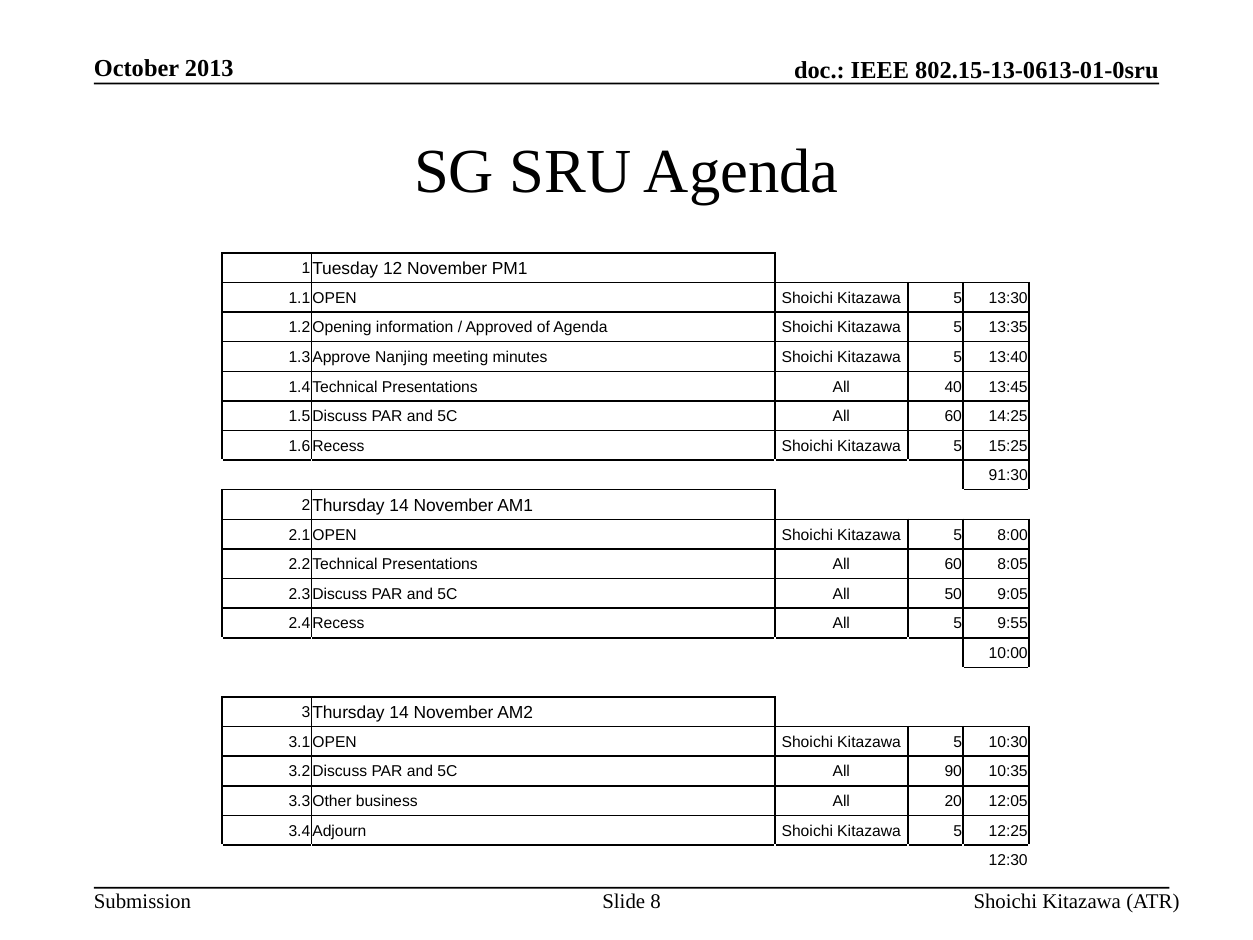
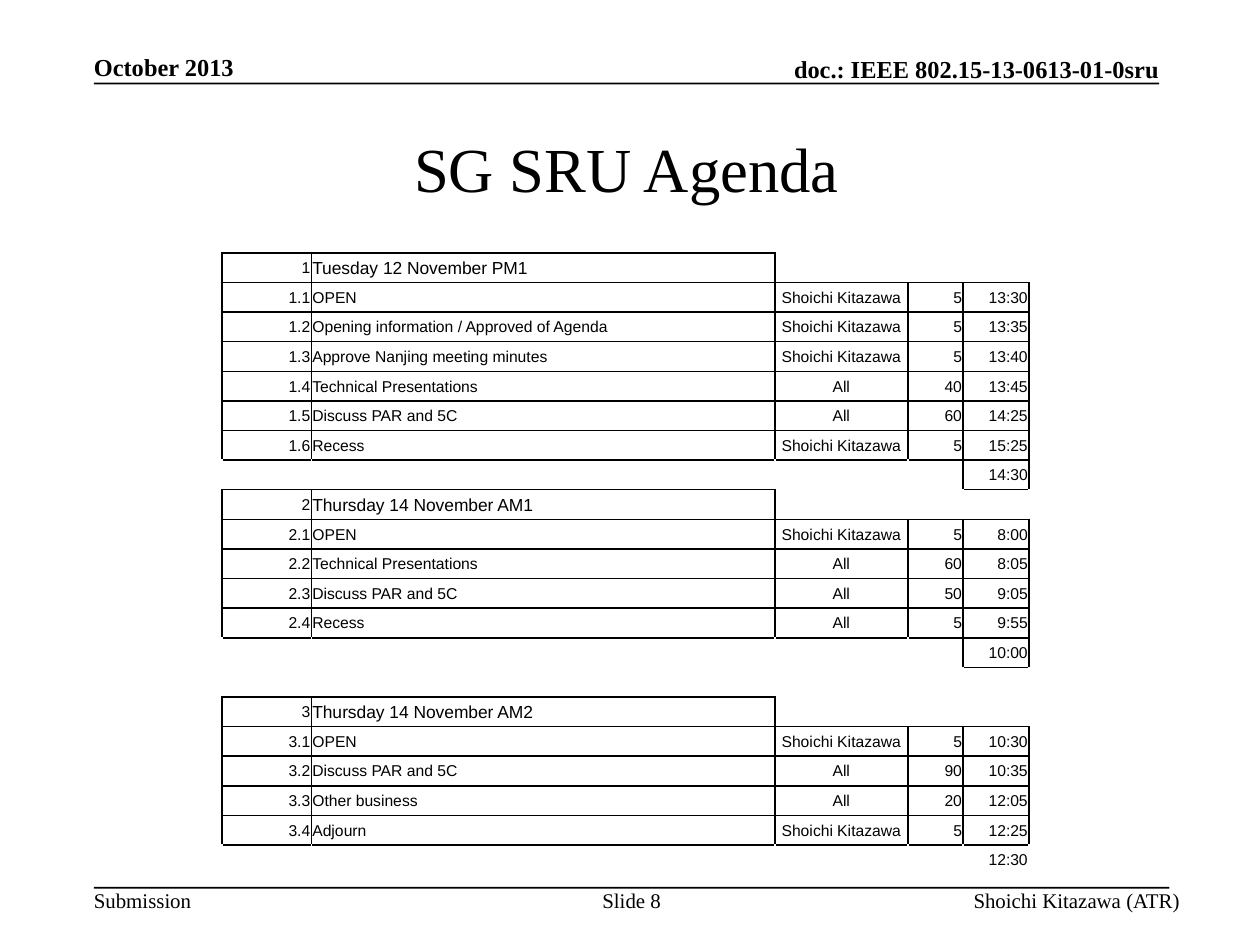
91:30: 91:30 -> 14:30
